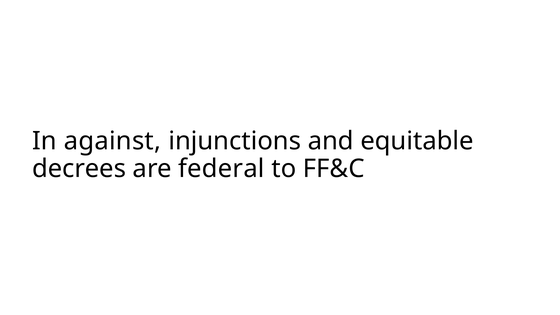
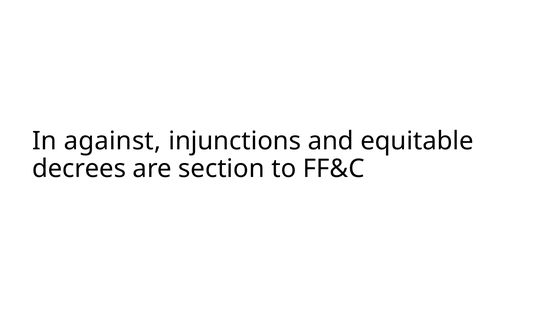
federal: federal -> section
